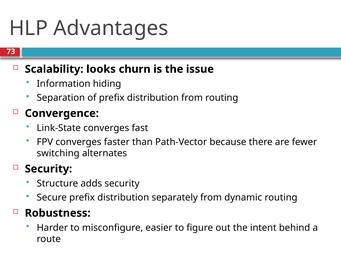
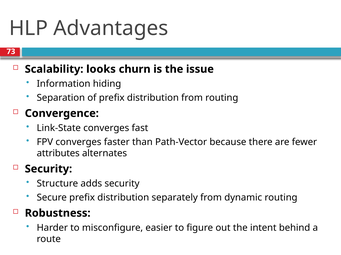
switching: switching -> attributes
